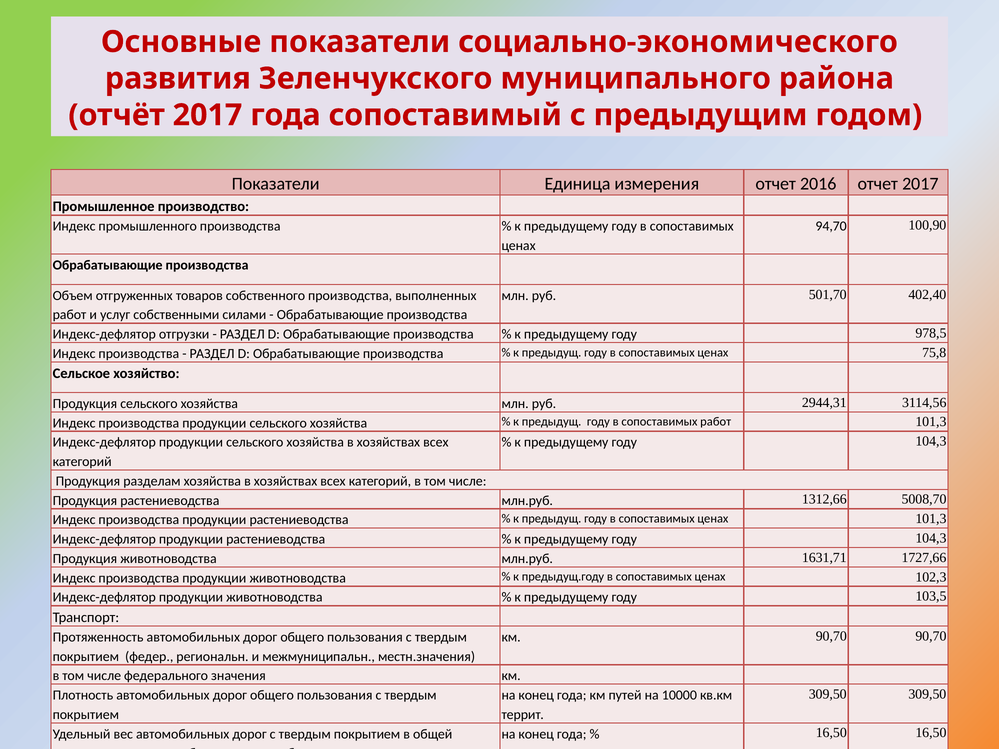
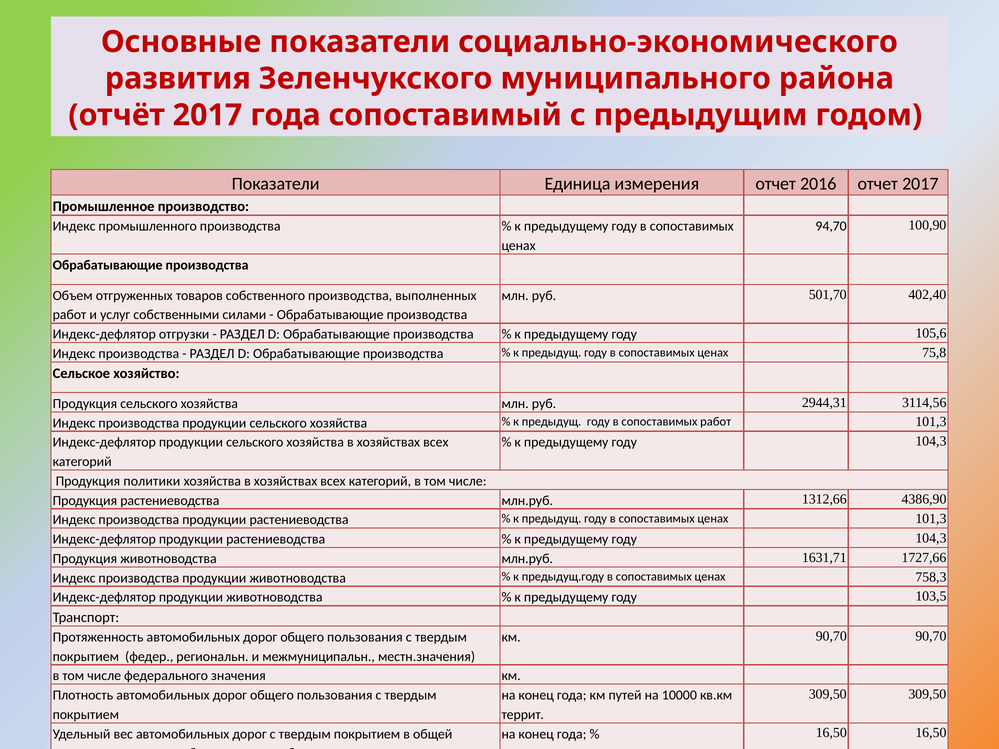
978,5: 978,5 -> 105,6
разделам: разделам -> политики
5008,70: 5008,70 -> 4386,90
102,3: 102,3 -> 758,3
